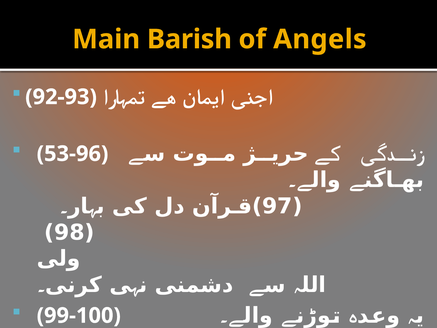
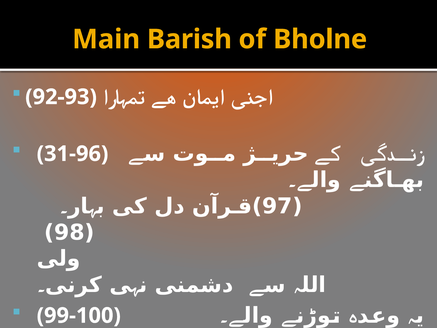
Angels: Angels -> Bholne
53-96: 53-96 -> 31-96
